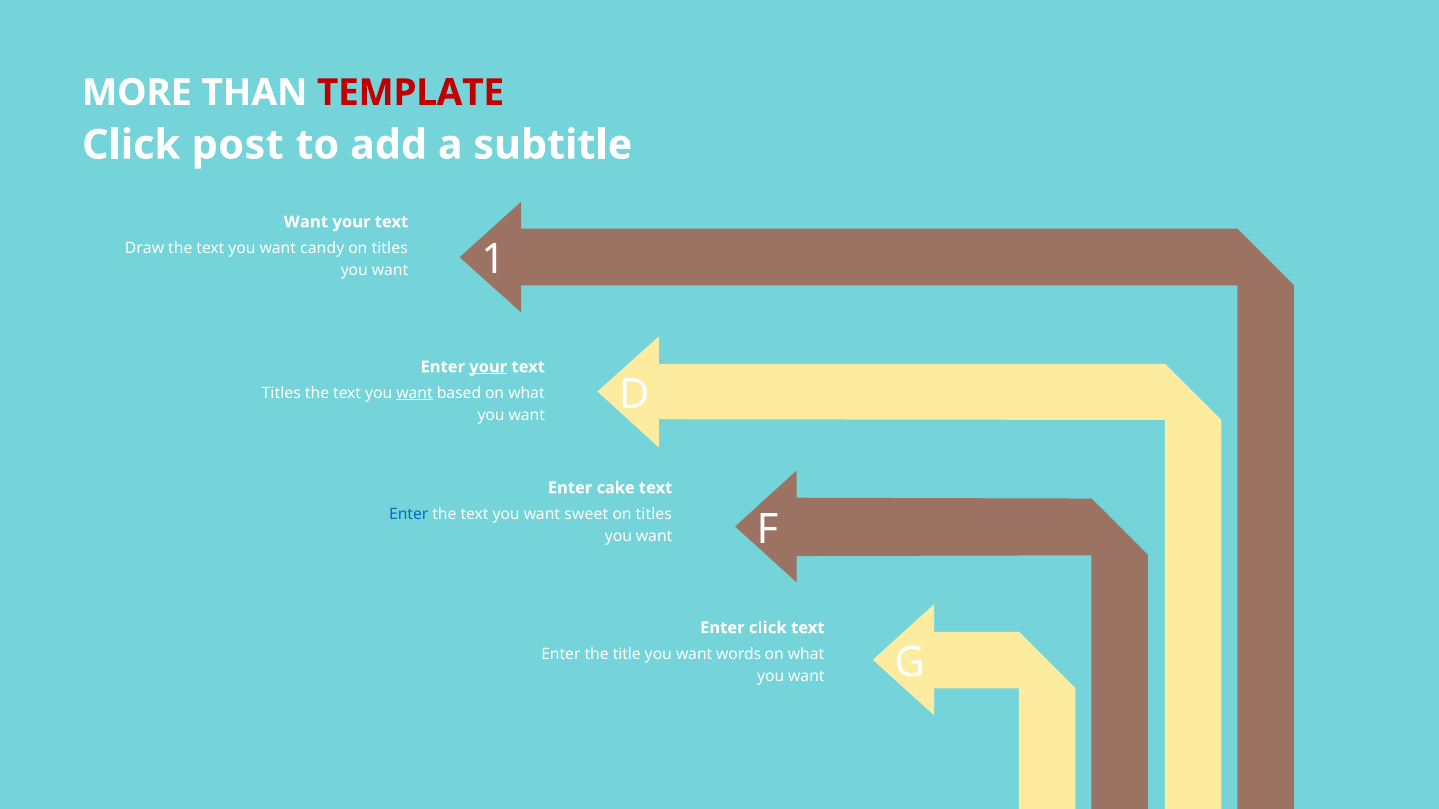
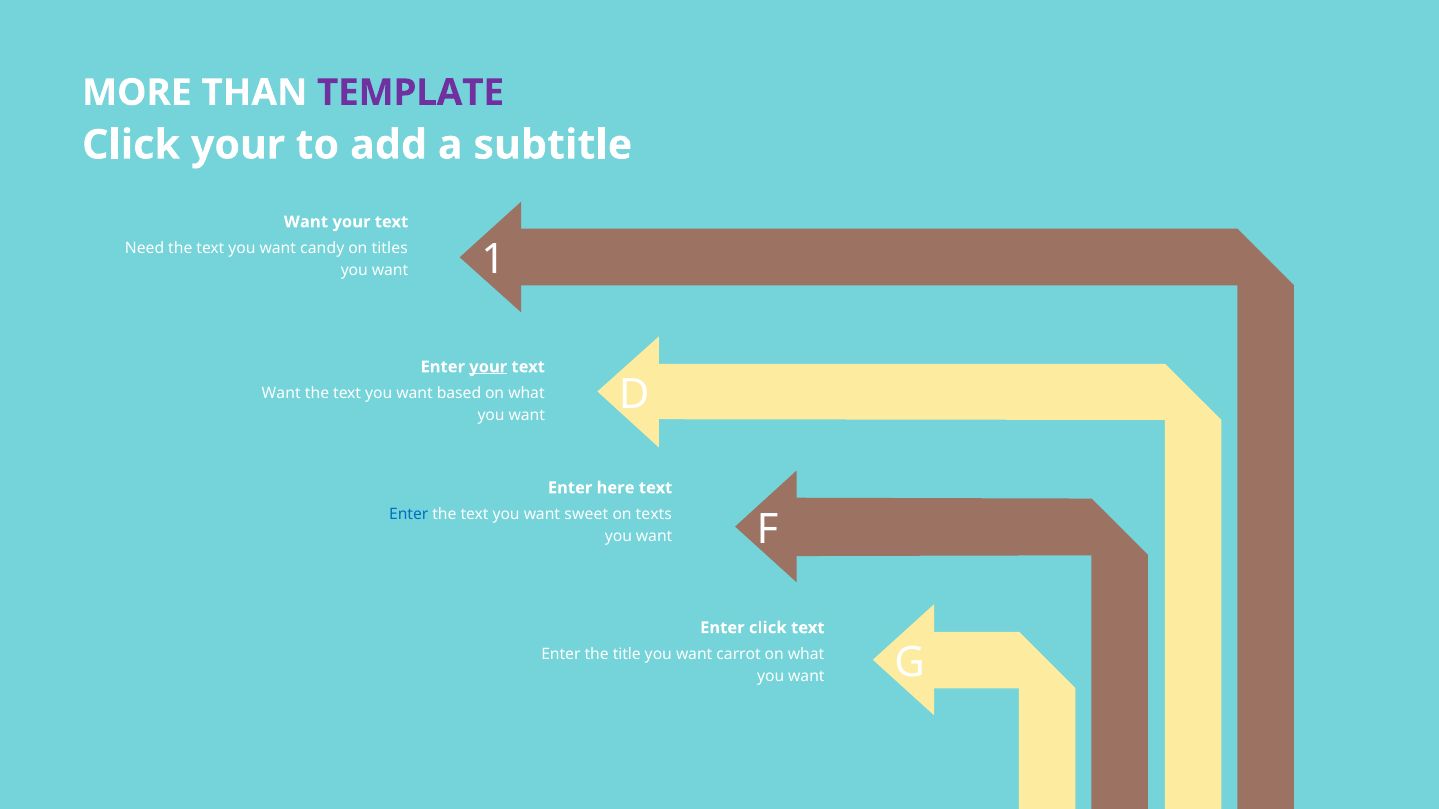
TEMPLATE colour: red -> purple
Click post: post -> your
Draw: Draw -> Need
Titles at (281, 393): Titles -> Want
want at (415, 393) underline: present -> none
cake: cake -> here
titles at (654, 514): titles -> texts
words: words -> carrot
